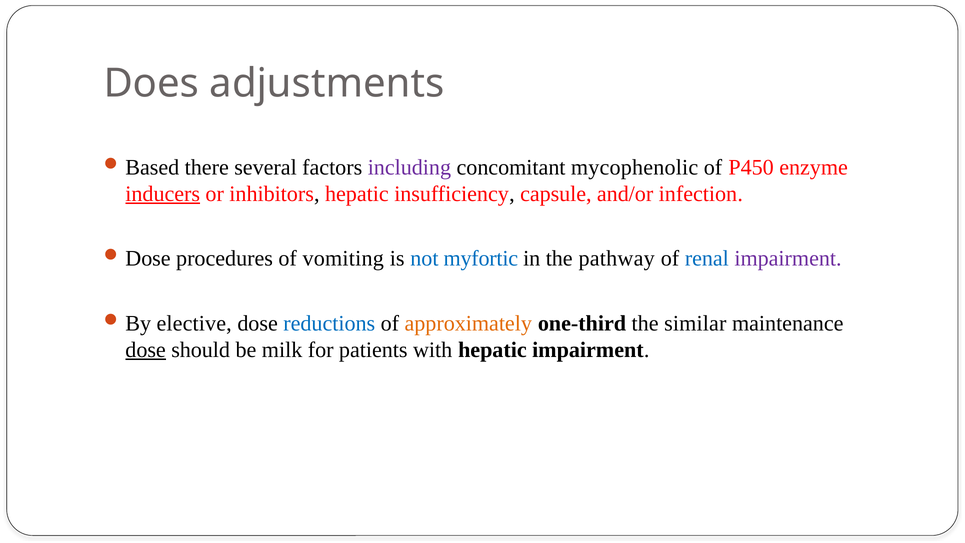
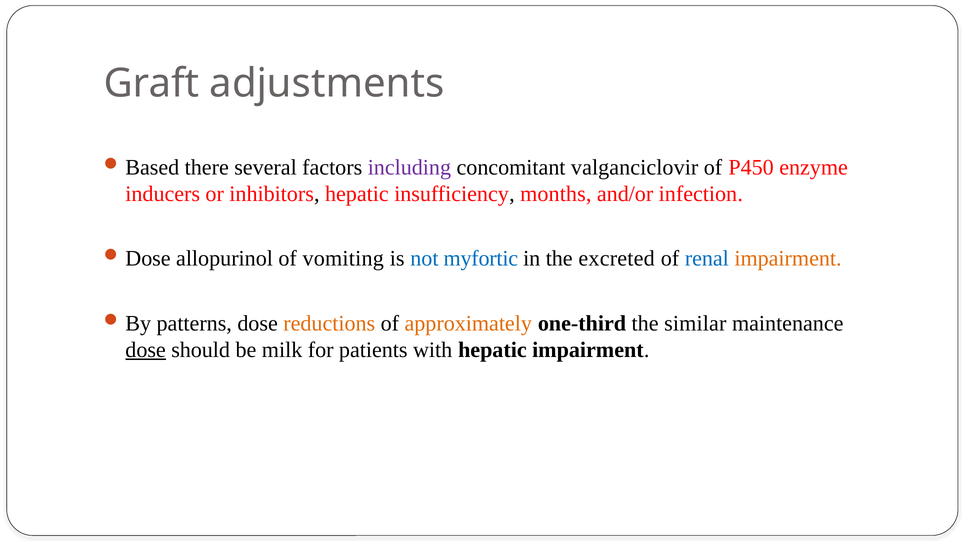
Does: Does -> Graft
mycophenolic: mycophenolic -> valganciclovir
inducers underline: present -> none
capsule: capsule -> months
procedures: procedures -> allopurinol
pathway: pathway -> excreted
impairment at (788, 258) colour: purple -> orange
elective: elective -> patterns
reductions colour: blue -> orange
